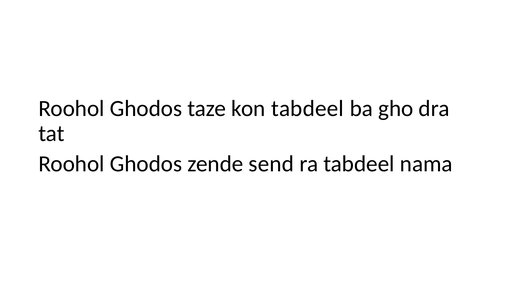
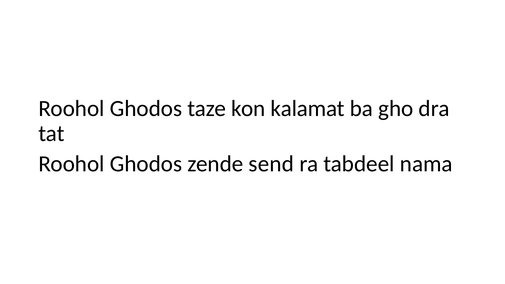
kon tabdeel: tabdeel -> kalamat
